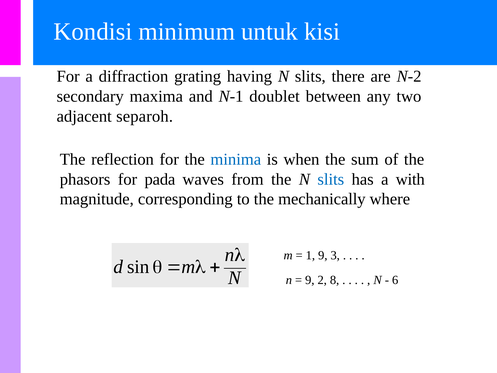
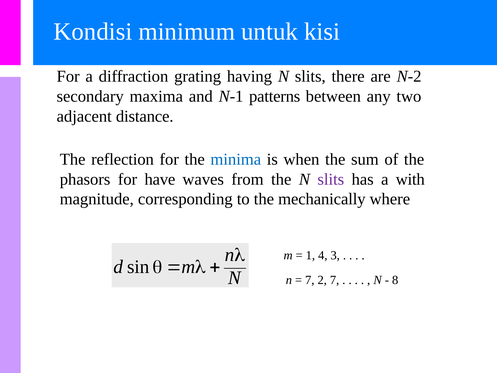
doublet: doublet -> patterns
separoh: separoh -> distance
pada: pada -> have
slits at (331, 179) colour: blue -> purple
1 9: 9 -> 4
9 at (310, 280): 9 -> 7
2 8: 8 -> 7
6: 6 -> 8
